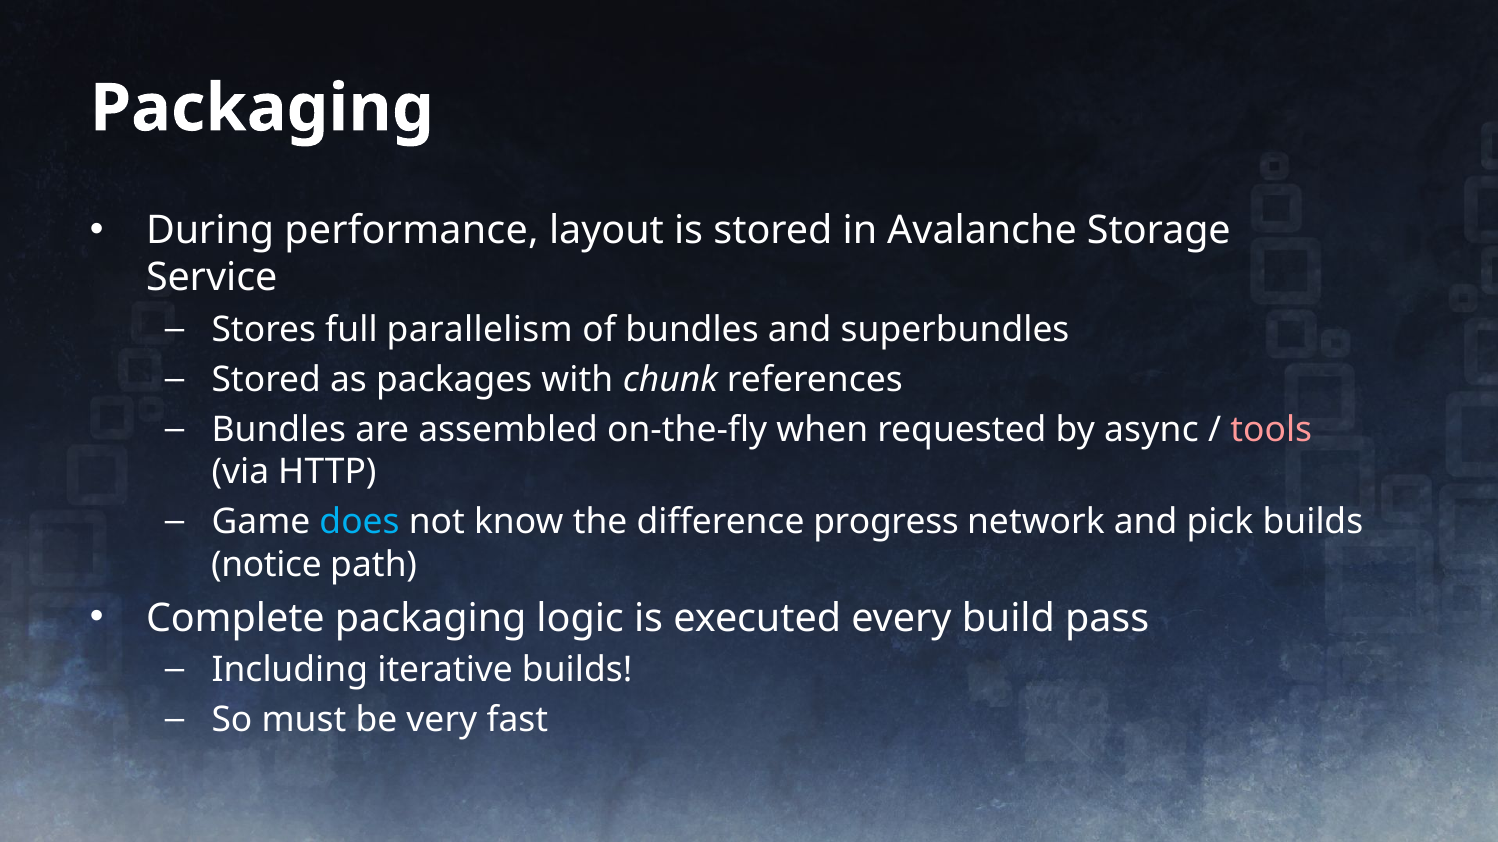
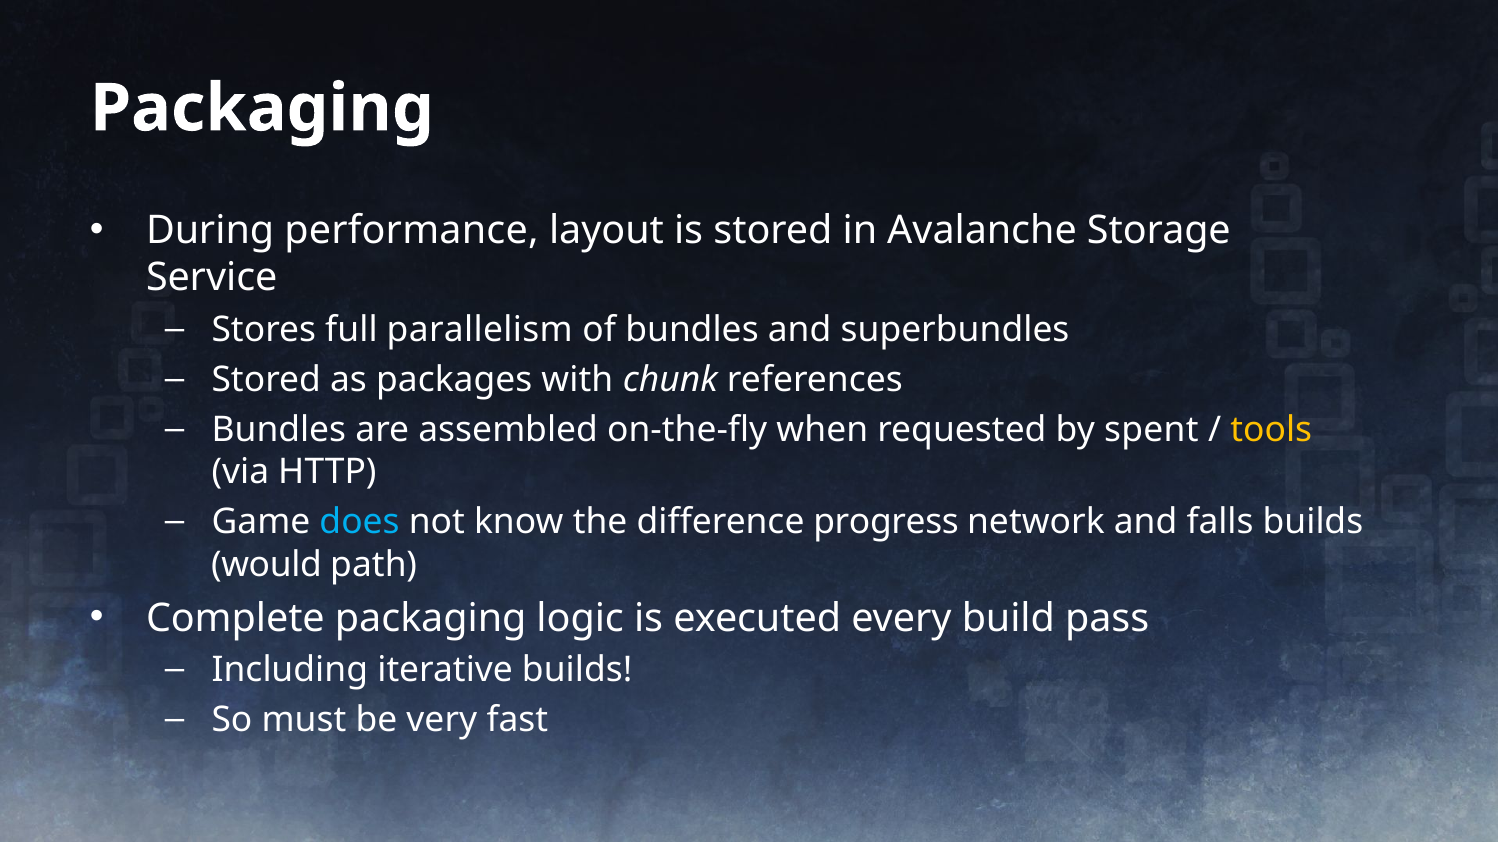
async: async -> spent
tools colour: pink -> yellow
pick: pick -> falls
notice: notice -> would
